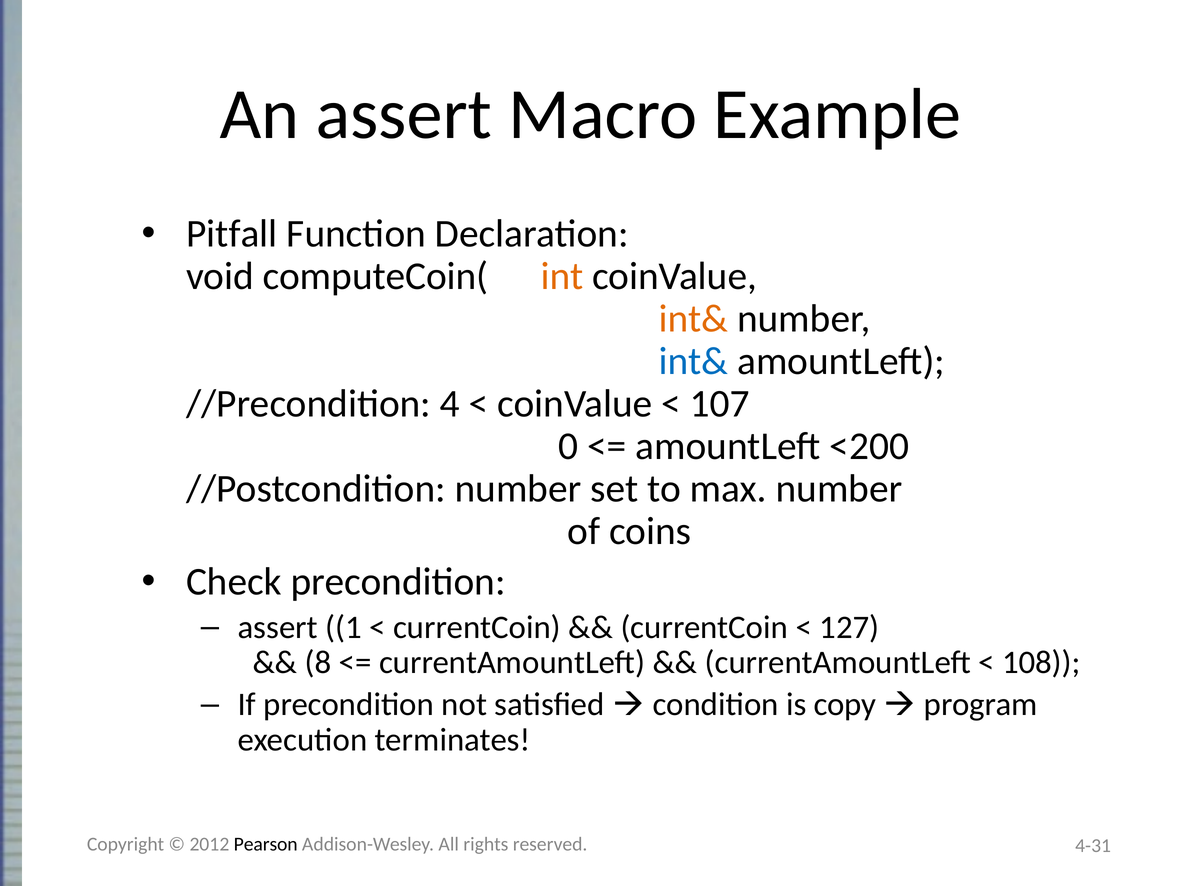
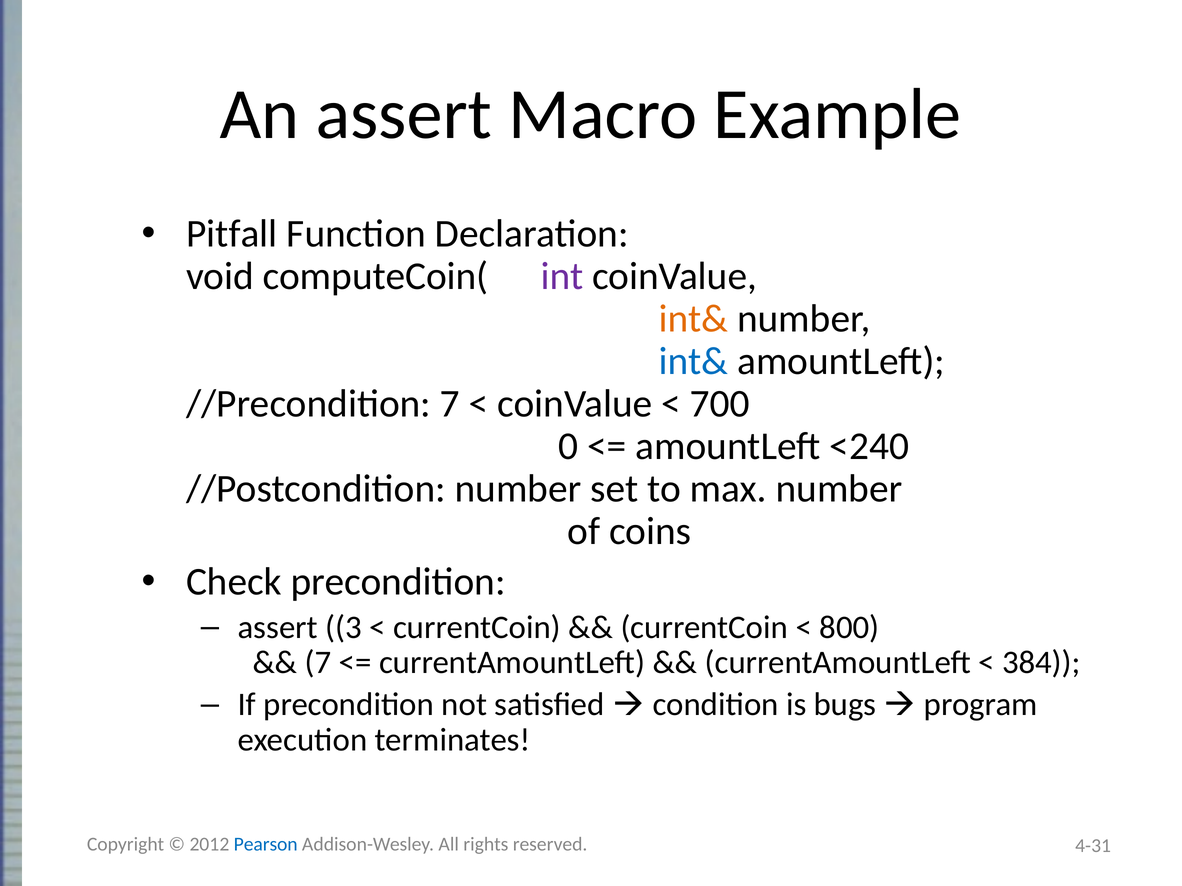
int colour: orange -> purple
//Precondition 4: 4 -> 7
107: 107 -> 700
<200: <200 -> <240
1: 1 -> 3
127: 127 -> 800
8 at (318, 663): 8 -> 7
108: 108 -> 384
copy: copy -> bugs
Pearson colour: black -> blue
